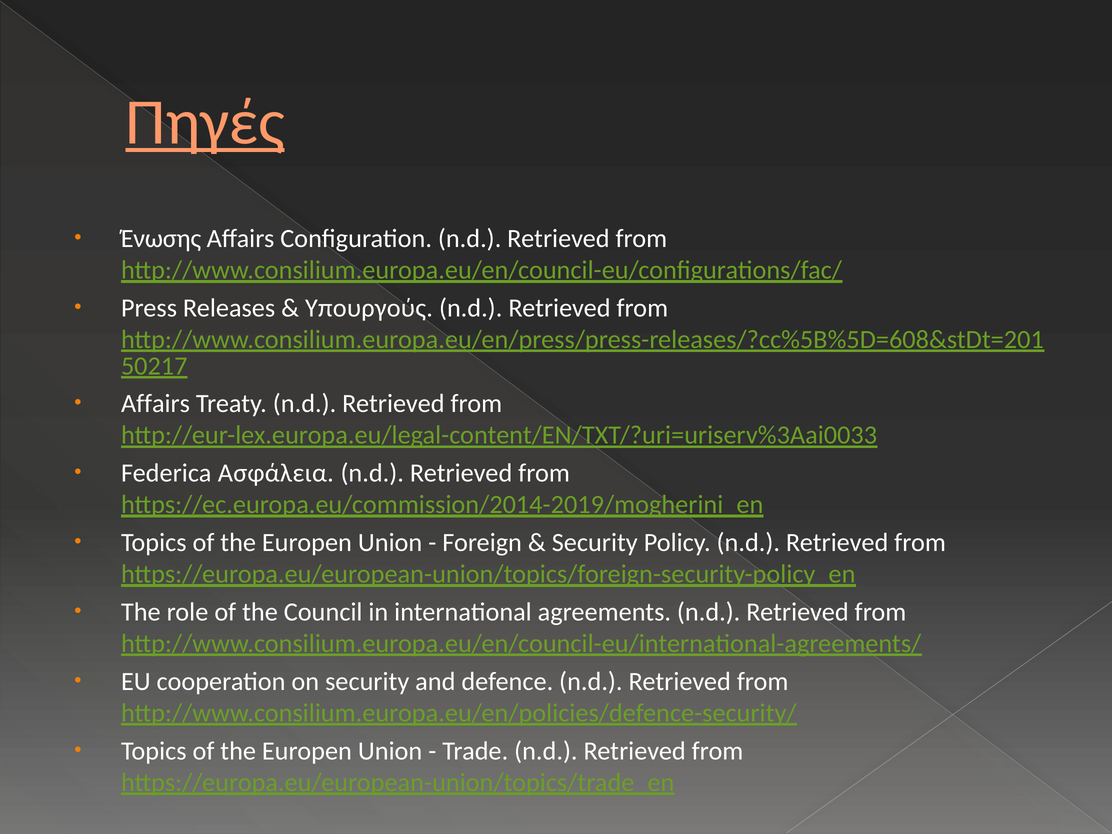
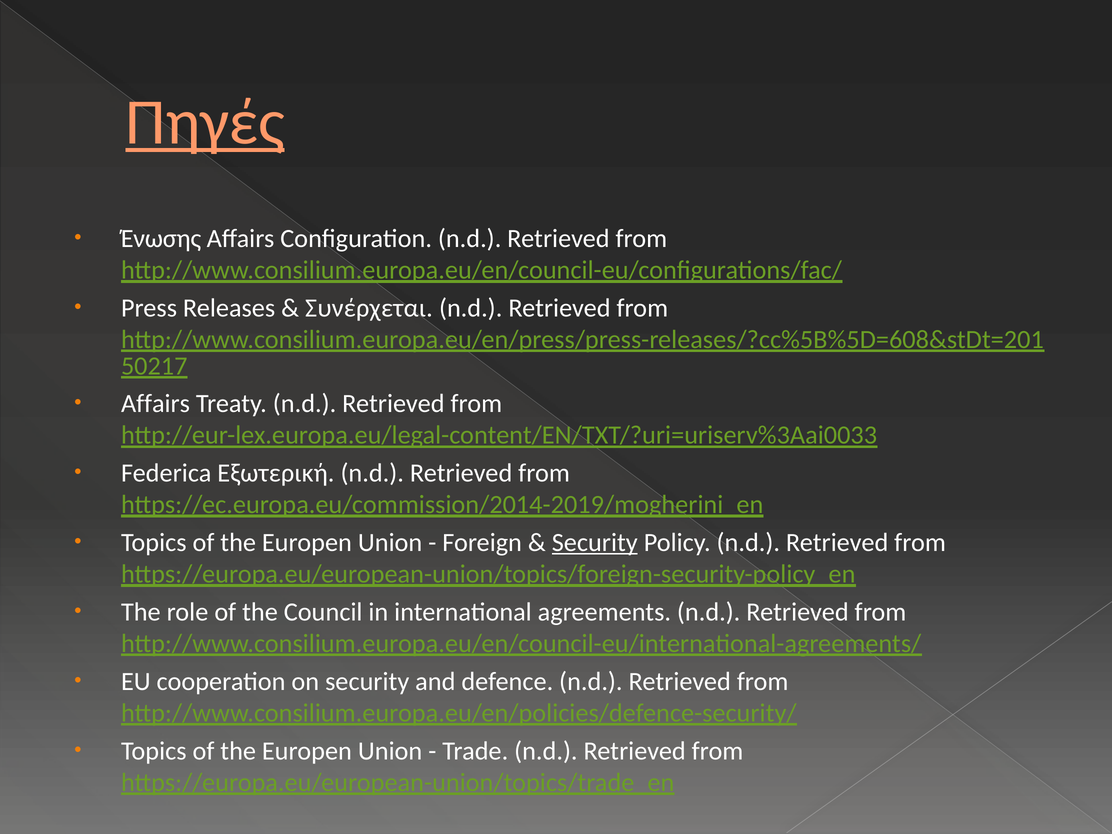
Υπουργούς: Υπουργούς -> Συνέρχεται
Ασφάλεια: Ασφάλεια -> Εξωτερική
Security at (595, 543) underline: none -> present
